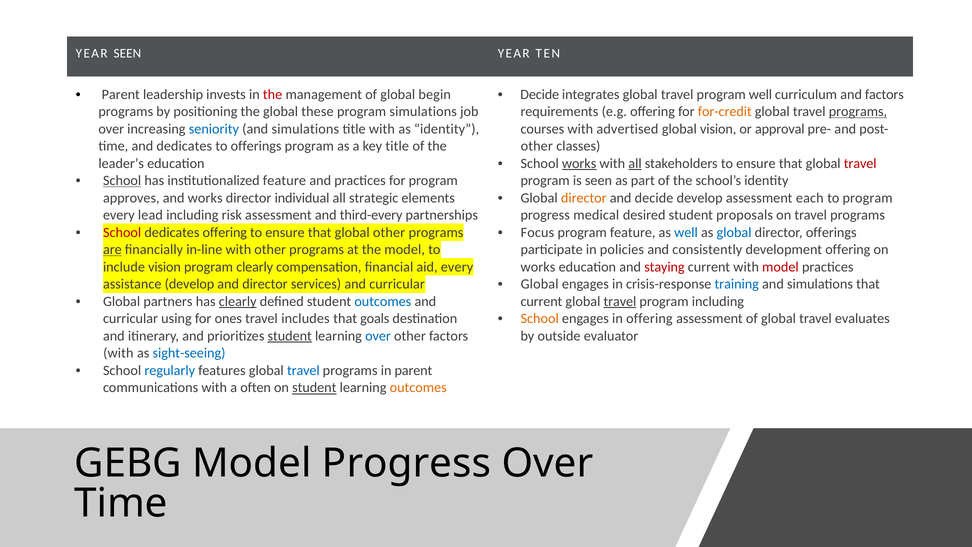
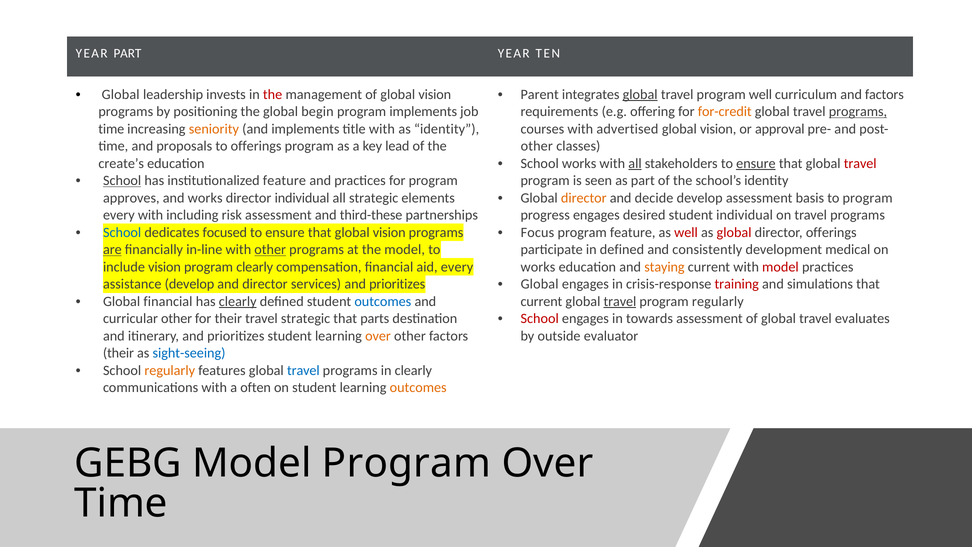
YEAR SEEN: SEEN -> PART
Parent at (121, 94): Parent -> Global
of global begin: begin -> vision
Decide at (540, 94): Decide -> Parent
global at (640, 94) underline: none -> present
these: these -> begin
program simulations: simulations -> implements
over at (111, 129): over -> time
seniority colour: blue -> orange
simulations at (305, 129): simulations -> implements
and dedicates: dedicates -> proposals
key title: title -> lead
works at (579, 163) underline: present -> none
ensure at (756, 163) underline: none -> present
leader’s: leader’s -> create’s
each: each -> basis
every lead: lead -> with
third-every: third-every -> third-these
progress medical: medical -> engages
student proposals: proposals -> individual
School at (122, 232) colour: red -> blue
dedicates offering: offering -> focused
that global other: other -> vision
well at (686, 232) colour: blue -> red
global at (734, 232) colour: blue -> red
other at (270, 250) underline: none -> present
in policies: policies -> defined
development offering: offering -> medical
staying colour: red -> orange
training colour: blue -> red
services and curricular: curricular -> prioritizes
Global partners: partners -> financial
program including: including -> regularly
School at (540, 319) colour: orange -> red
in offering: offering -> towards
curricular using: using -> other
for ones: ones -> their
travel includes: includes -> strategic
goals: goals -> parts
student at (290, 336) underline: present -> none
over at (378, 336) colour: blue -> orange
with at (118, 353): with -> their
regularly at (170, 370) colour: blue -> orange
in parent: parent -> clearly
student at (314, 388) underline: present -> none
Model Progress: Progress -> Program
